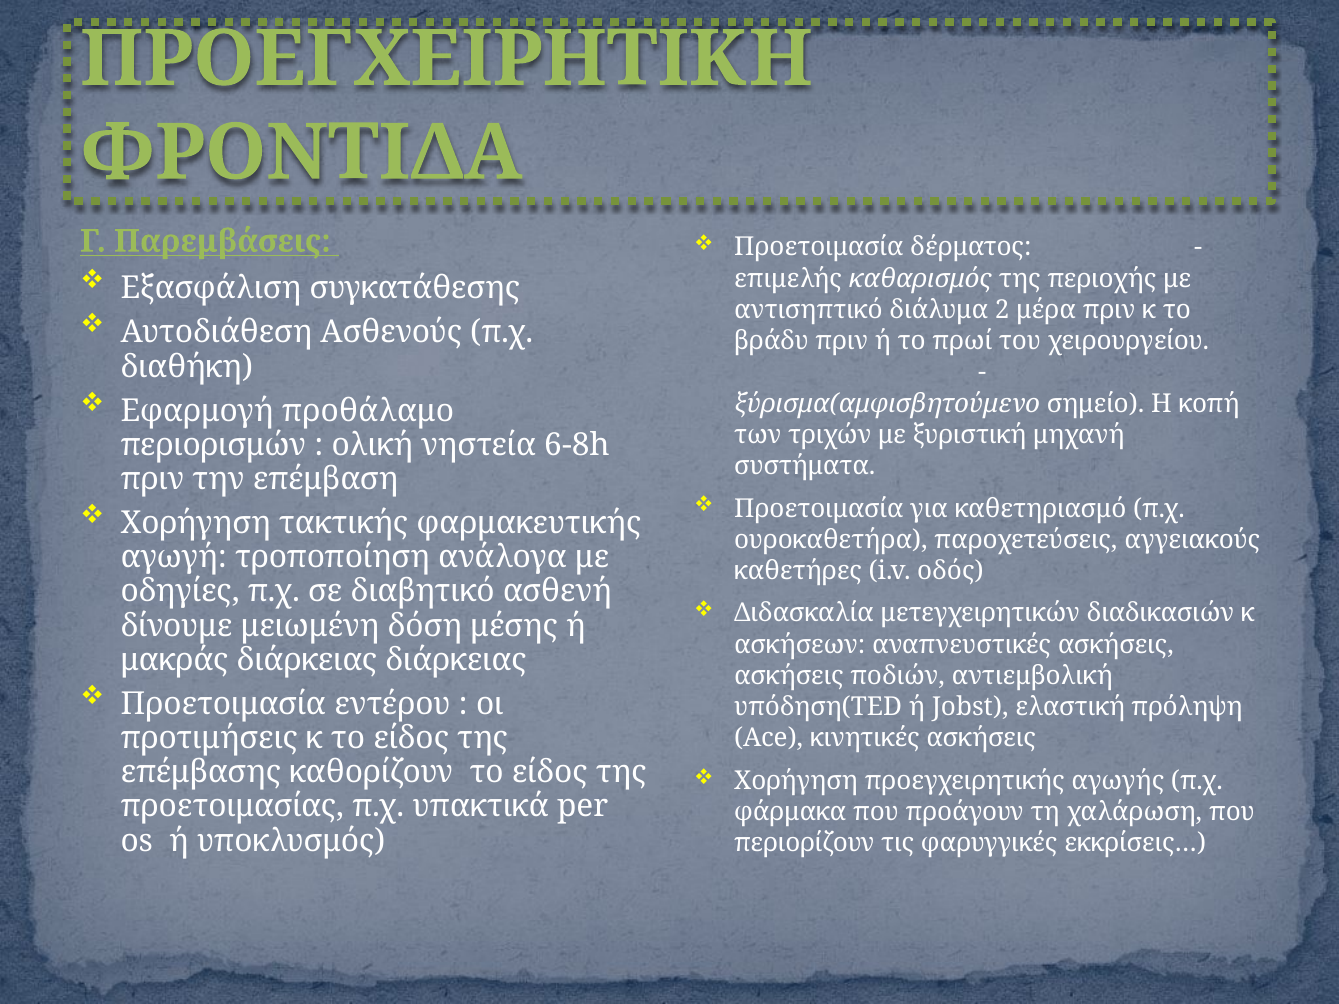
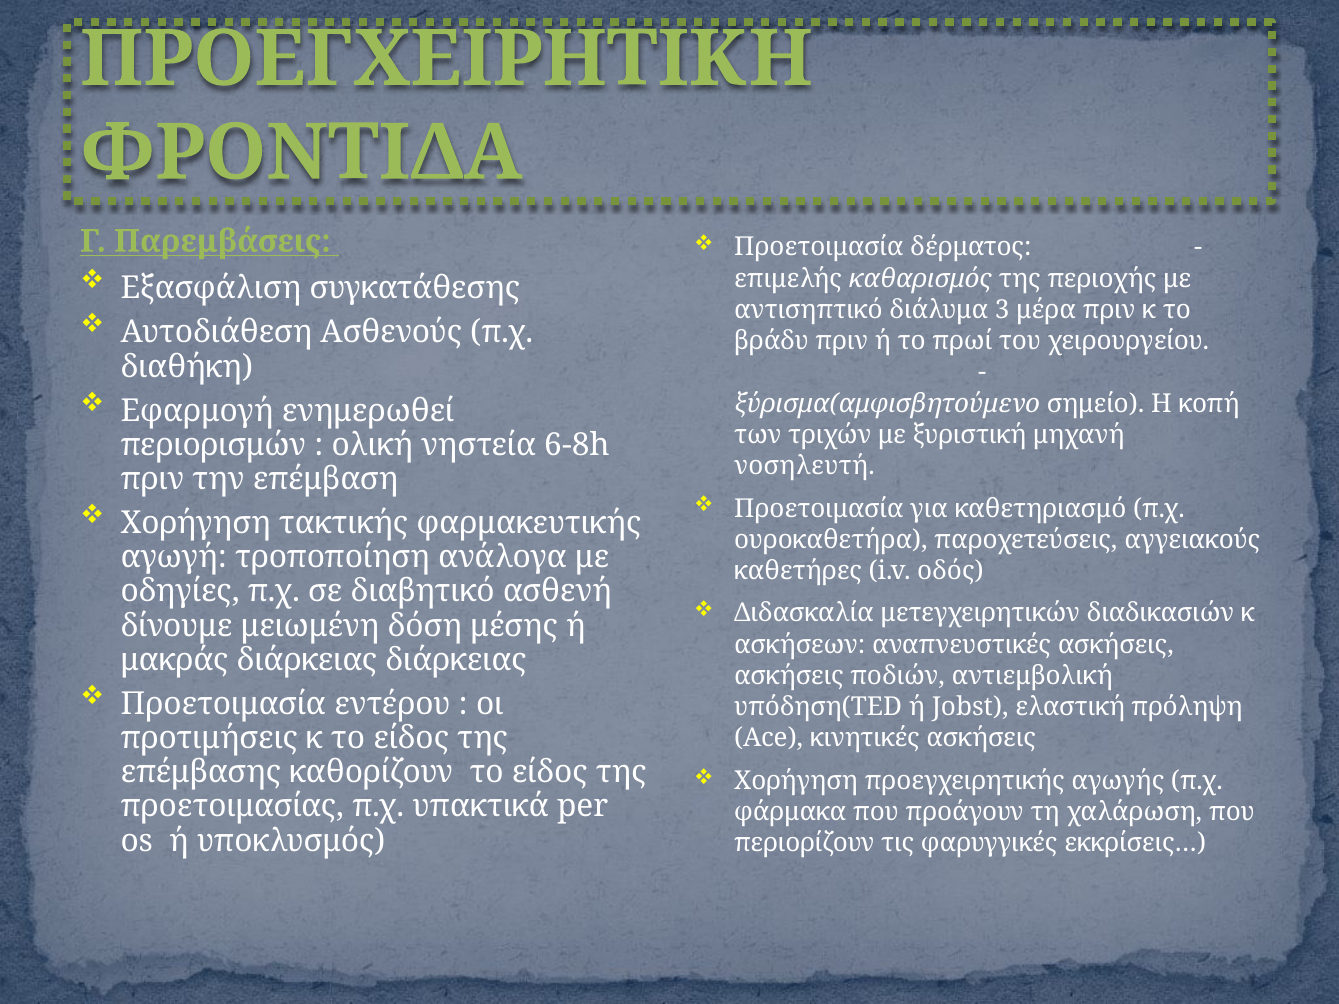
2: 2 -> 3
προθάλαμο: προθάλαμο -> ενημερωθεί
συστήματα: συστήματα -> νοσηλευτή
